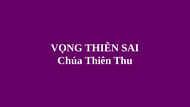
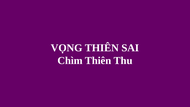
Chúa: Chúa -> Chìm
